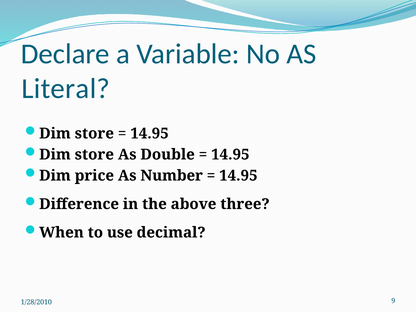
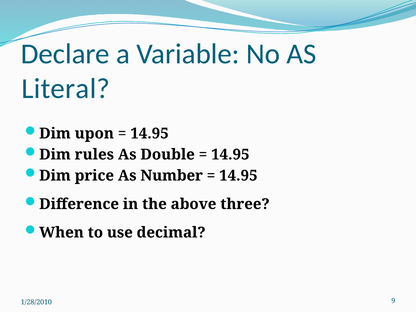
store at (94, 133): store -> upon
store at (94, 155): store -> rules
